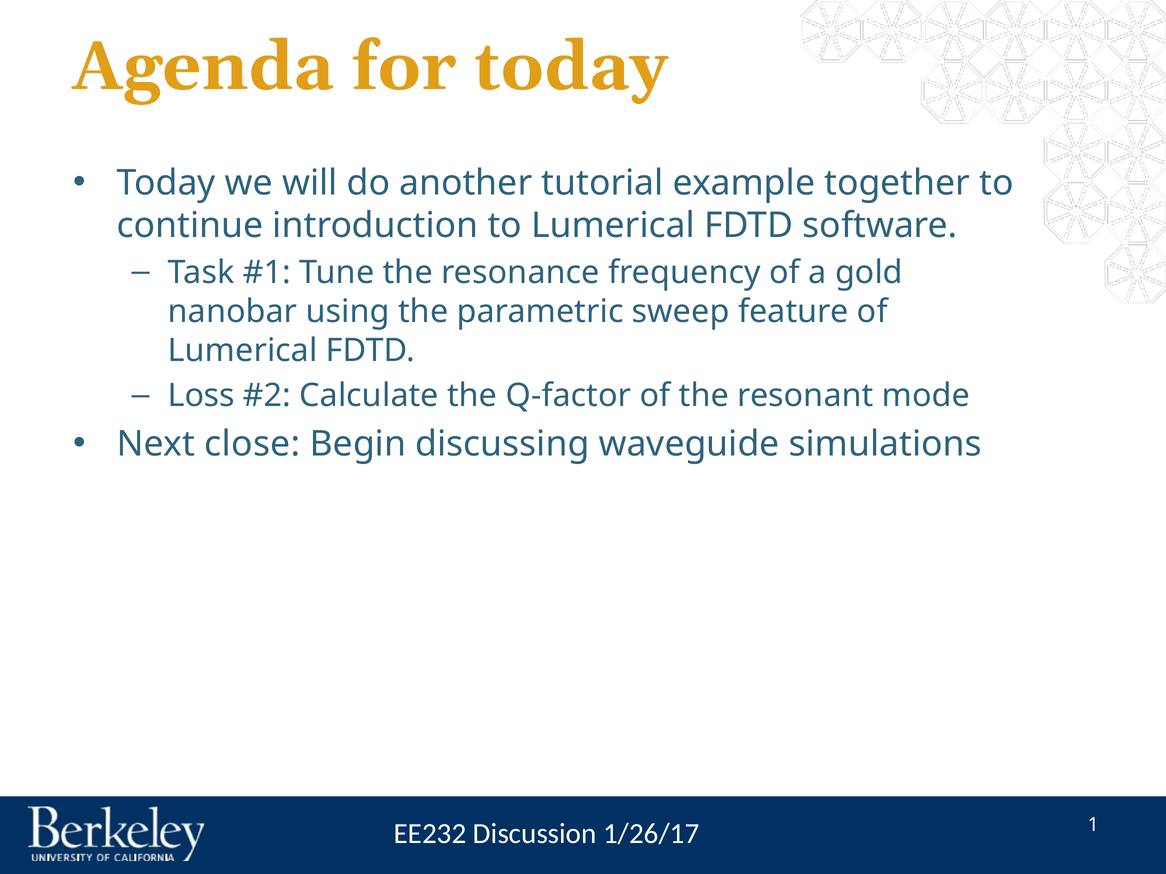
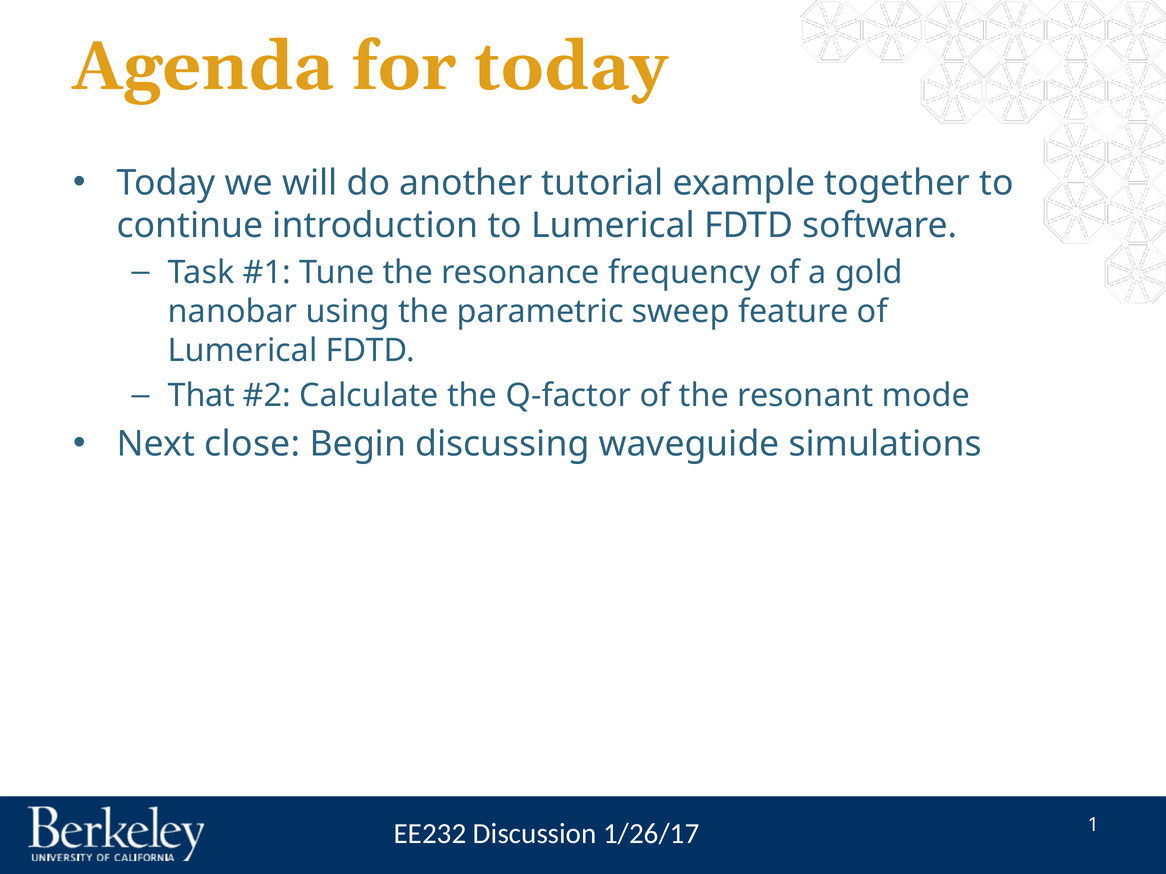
Loss: Loss -> That
